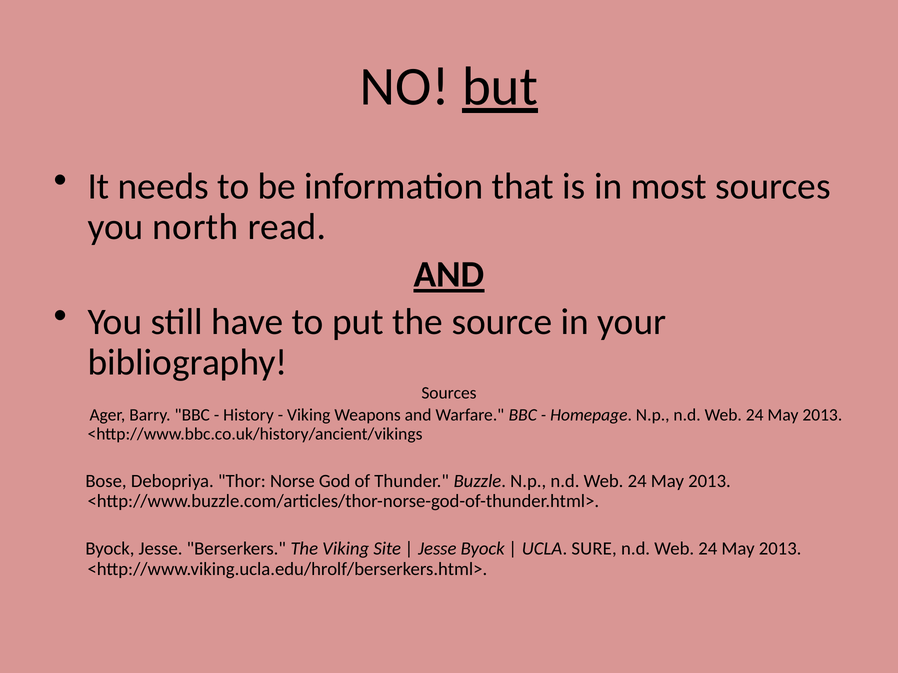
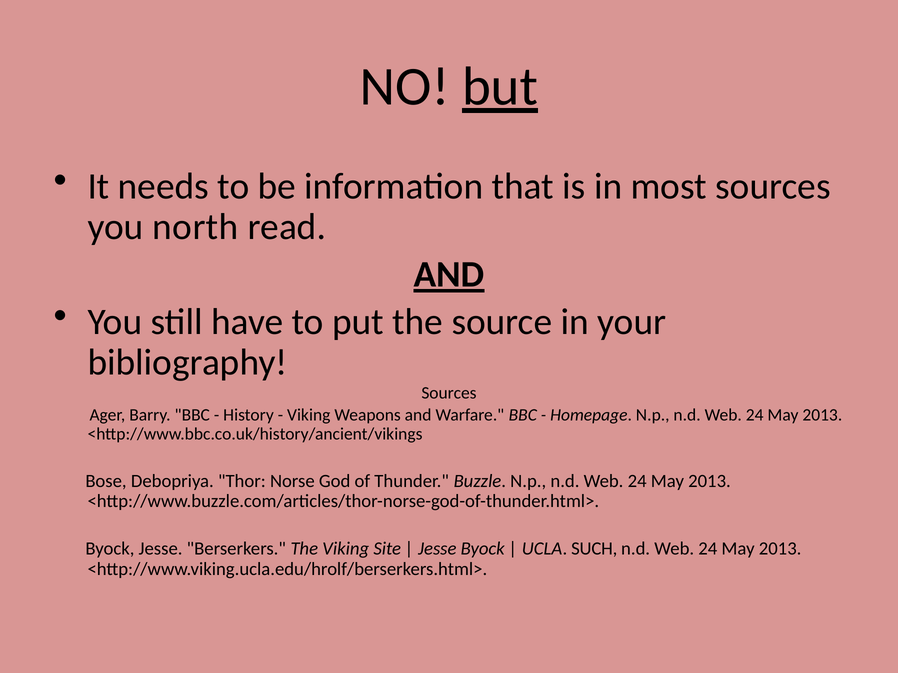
SURE: SURE -> SUCH
